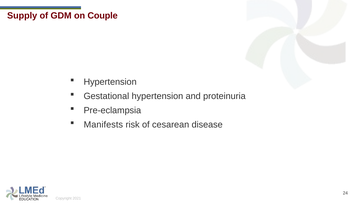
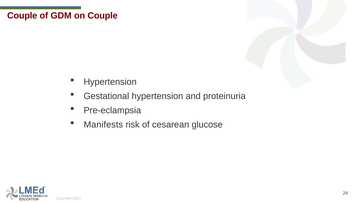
Supply at (22, 16): Supply -> Couple
disease: disease -> glucose
